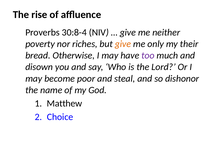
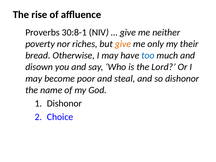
30:8-4: 30:8-4 -> 30:8-1
too colour: purple -> blue
Matthew at (64, 103): Matthew -> Dishonor
